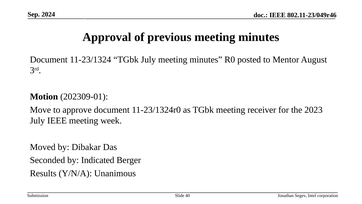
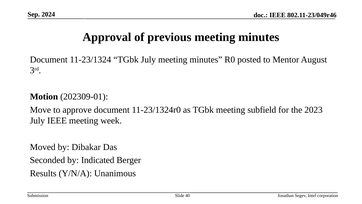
receiver: receiver -> subfield
